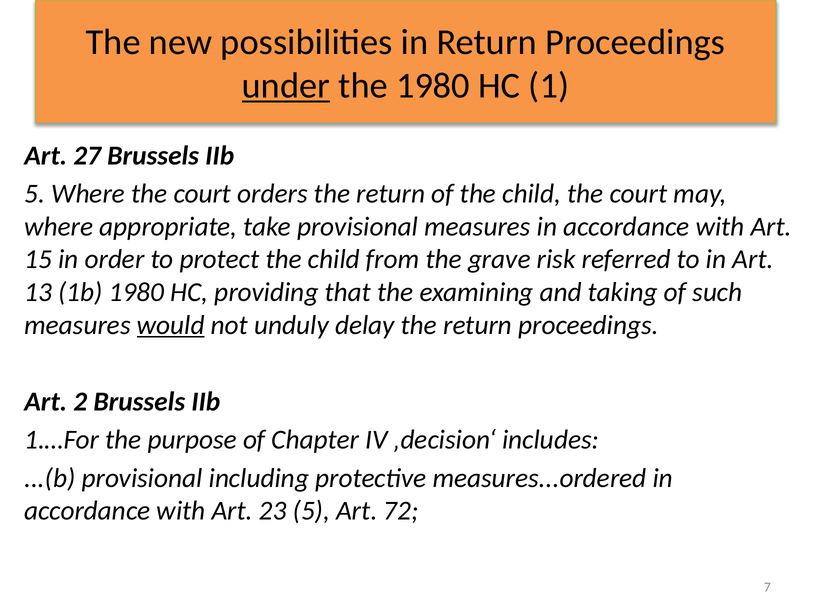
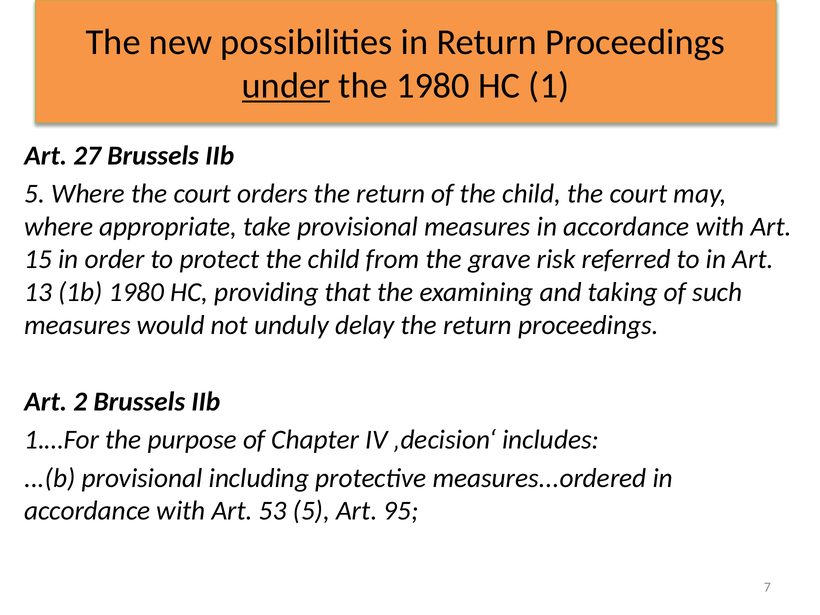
would underline: present -> none
23: 23 -> 53
72: 72 -> 95
